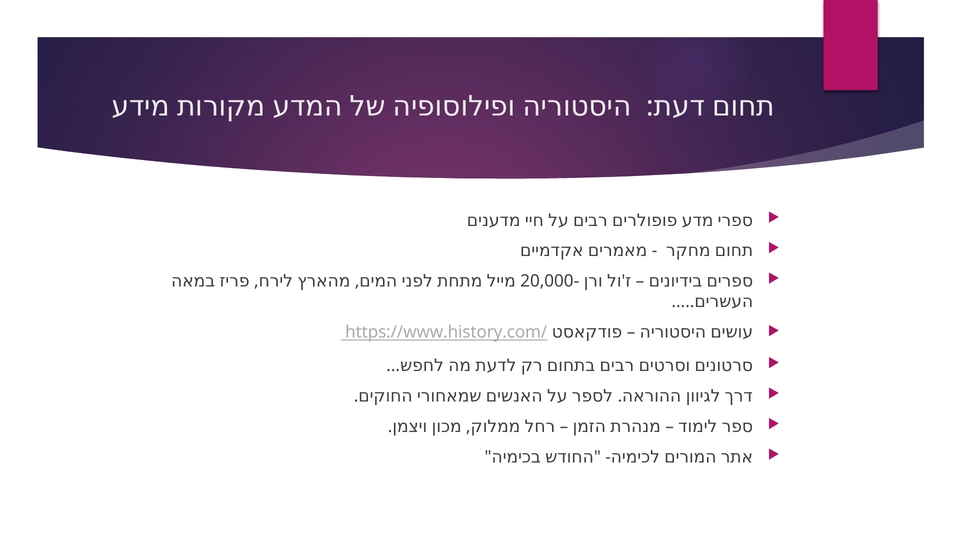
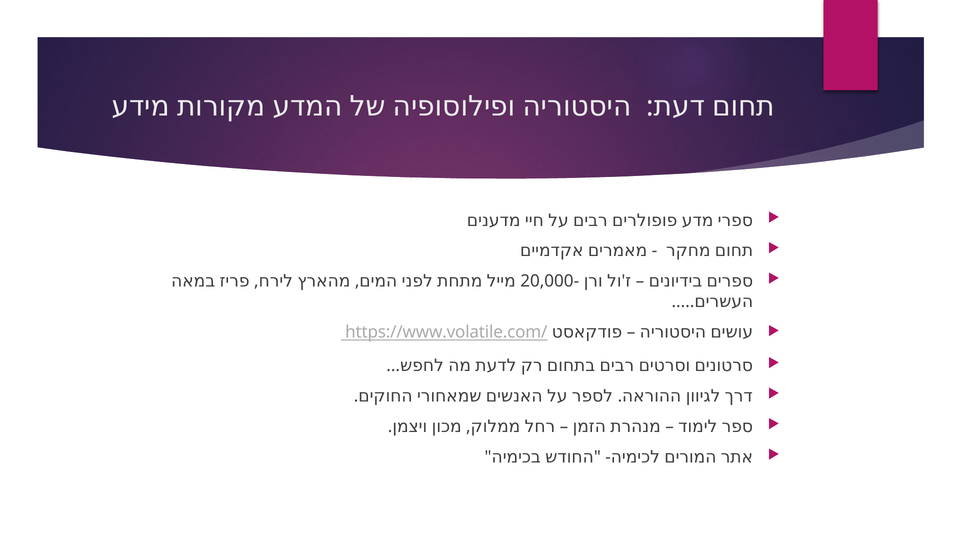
https://www.history.com/: https://www.history.com/ -> https://www.volatile.com/
